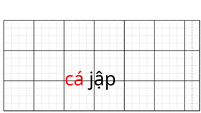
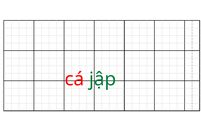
jập colour: black -> green
